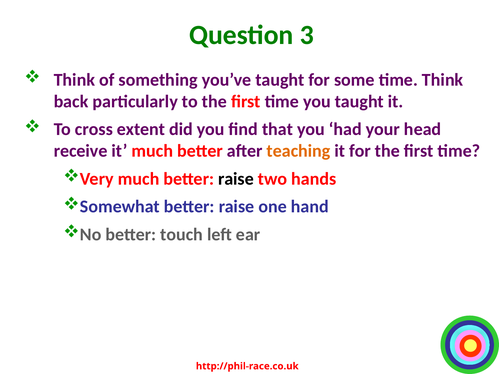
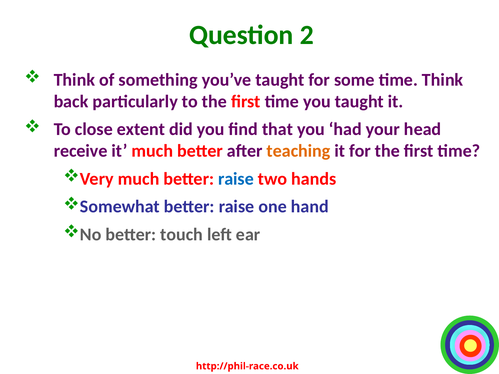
3: 3 -> 2
cross: cross -> close
raise at (236, 179) colour: black -> blue
